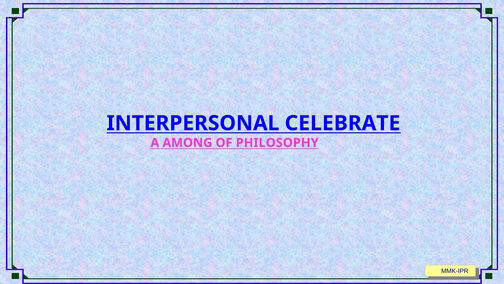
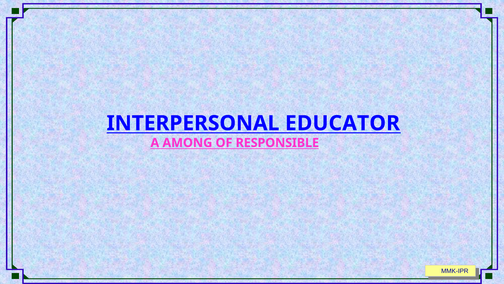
CELEBRATE: CELEBRATE -> EDUCATOR
PHILOSOPHY: PHILOSOPHY -> RESPONSIBLE
